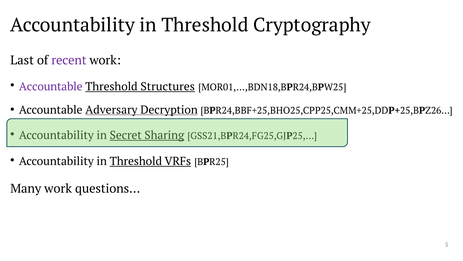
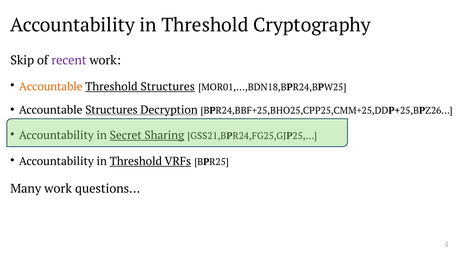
Last: Last -> Skip
Accountable at (51, 86) colour: purple -> orange
Accountable Adversary: Adversary -> Structures
